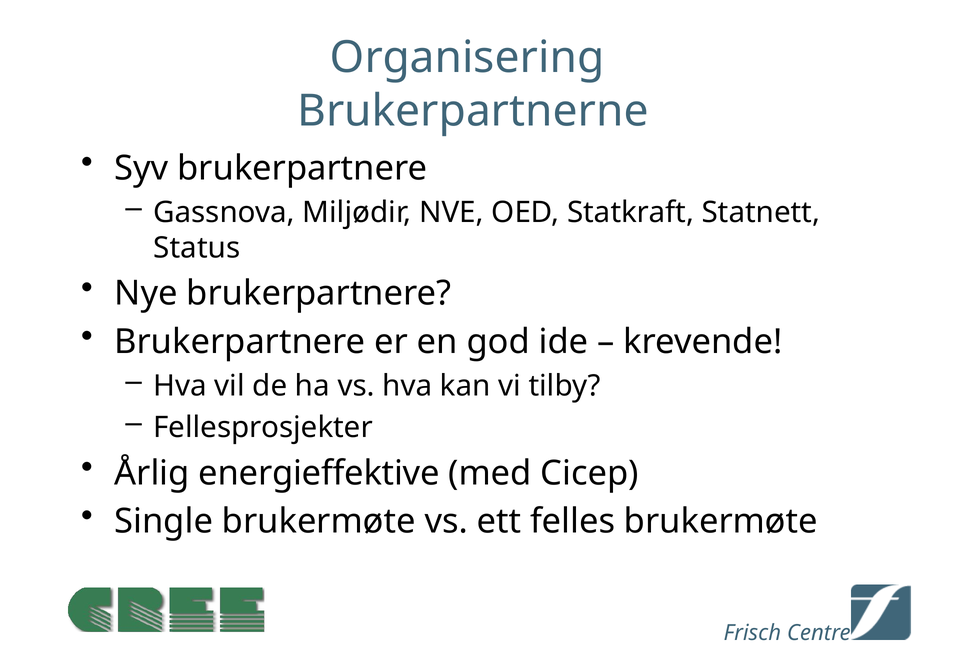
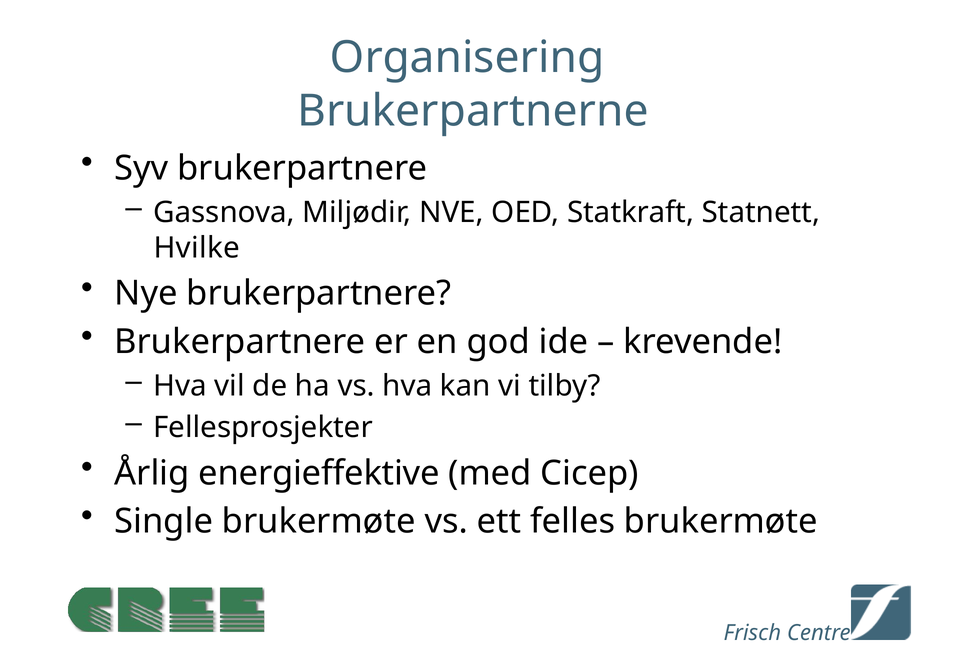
Status: Status -> Hvilke
